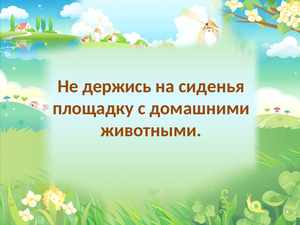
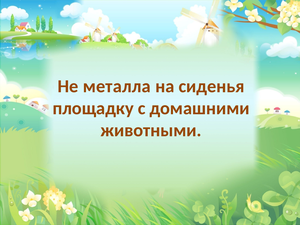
держись: держись -> металла
